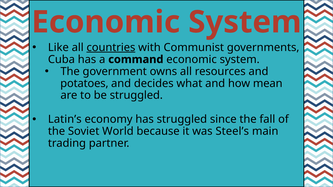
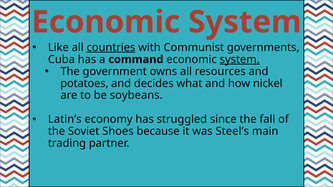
system at (240, 60) underline: none -> present
mean: mean -> nickel
be struggled: struggled -> soybeans
World: World -> Shoes
